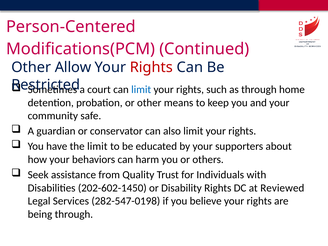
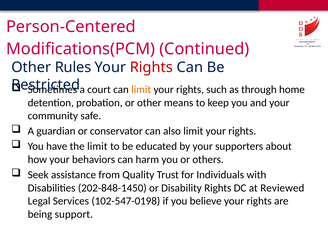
Allow: Allow -> Rules
limit at (141, 90) colour: blue -> orange
202-602-1450: 202-602-1450 -> 202-848-1450
282-547-0198: 282-547-0198 -> 102-547-0198
being through: through -> support
